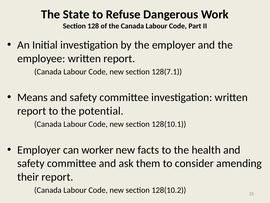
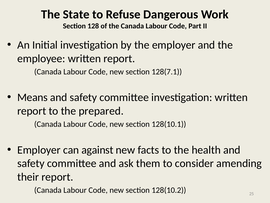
potential: potential -> prepared
worker: worker -> against
